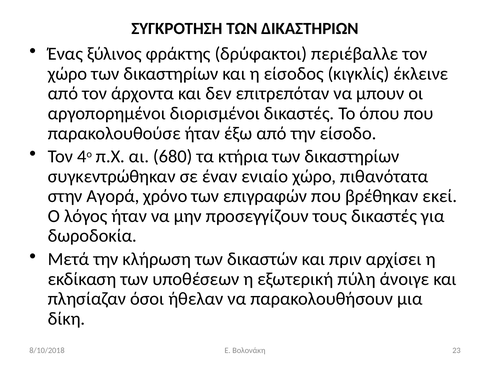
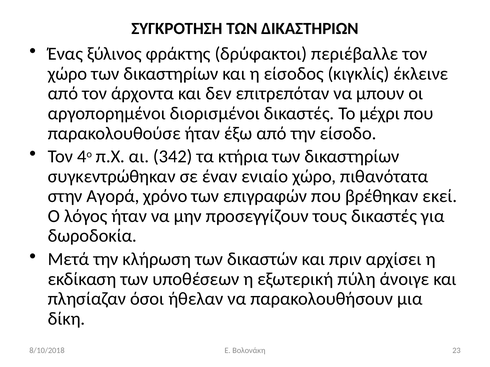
όπου: όπου -> μέχρι
680: 680 -> 342
